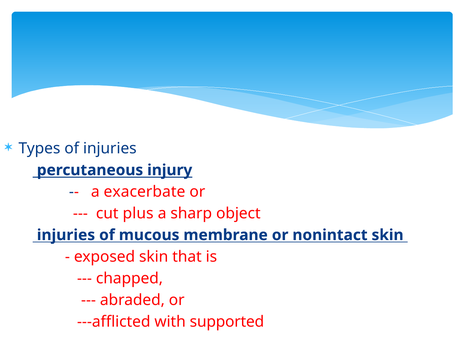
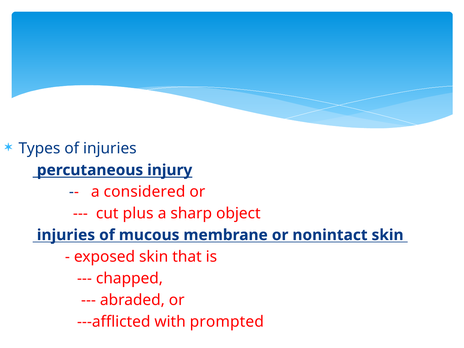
exacerbate: exacerbate -> considered
supported: supported -> prompted
